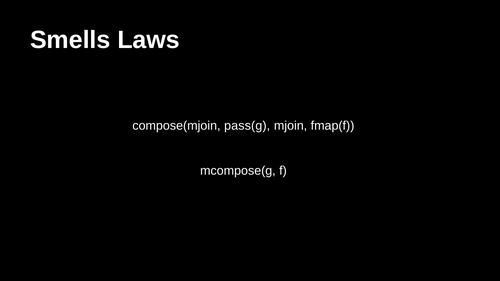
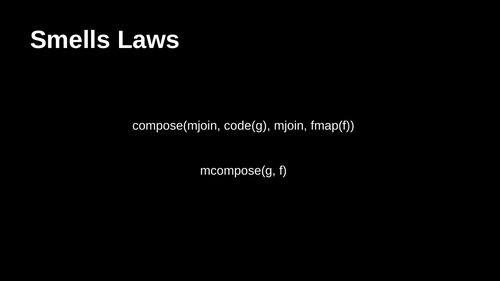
pass(g: pass(g -> code(g
